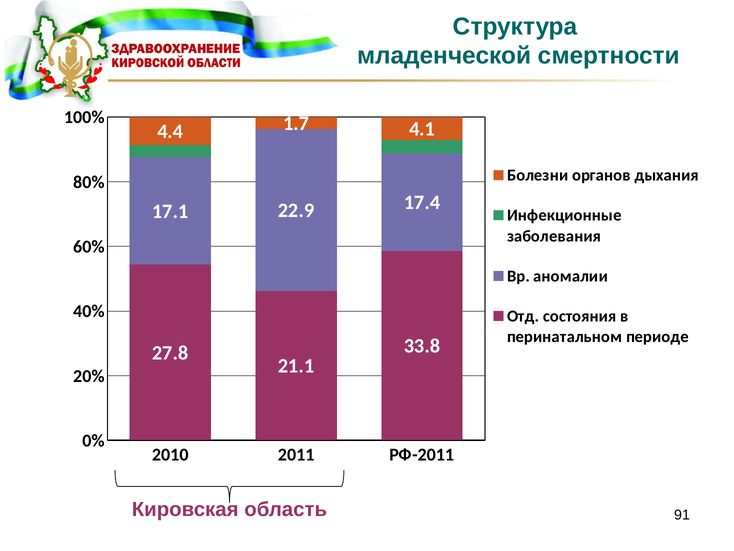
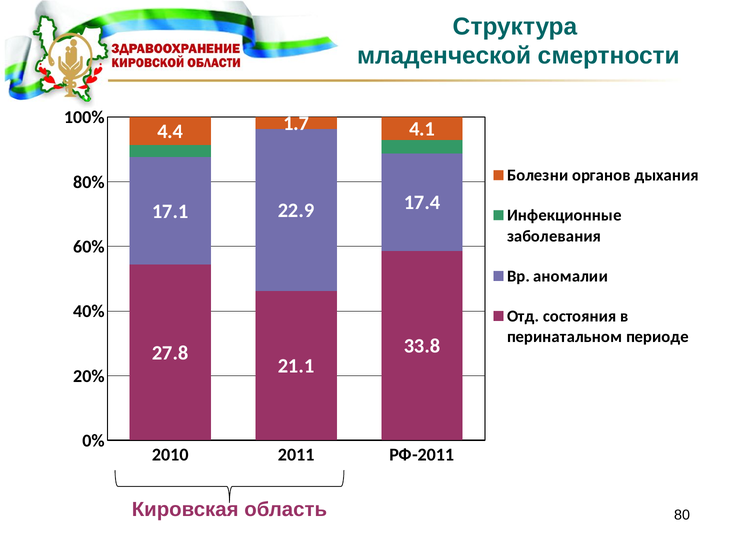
91: 91 -> 80
